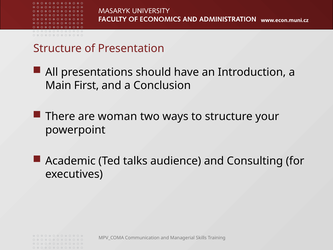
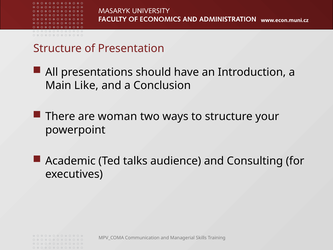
First: First -> Like
